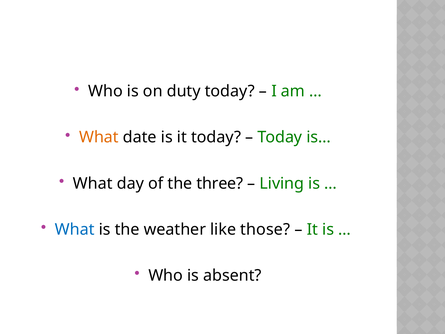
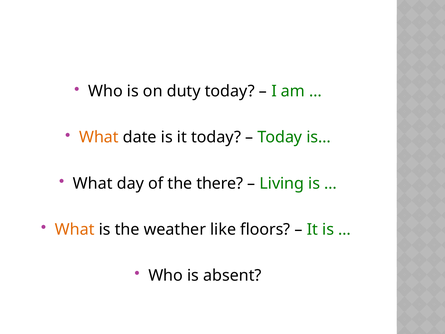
three: three -> there
What at (75, 229) colour: blue -> orange
those: those -> floors
